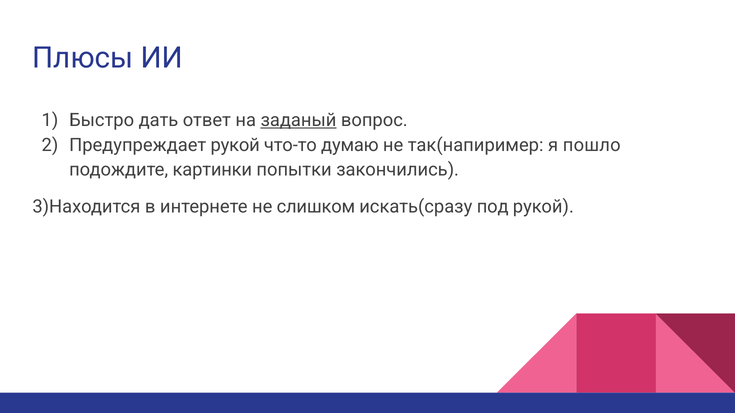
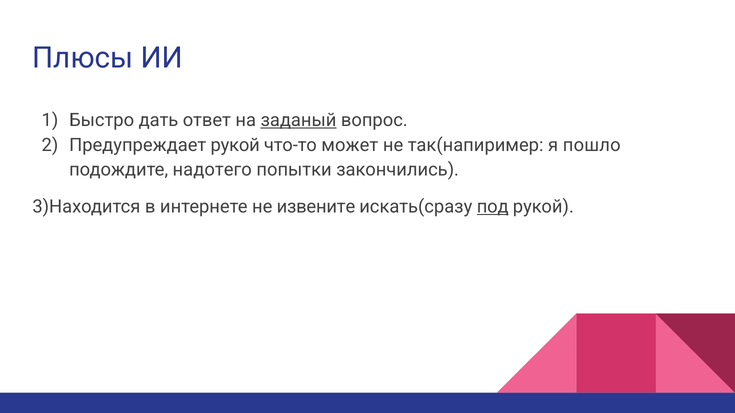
думаю: думаю -> может
картинки: картинки -> надотего
слишком: слишком -> извените
под underline: none -> present
